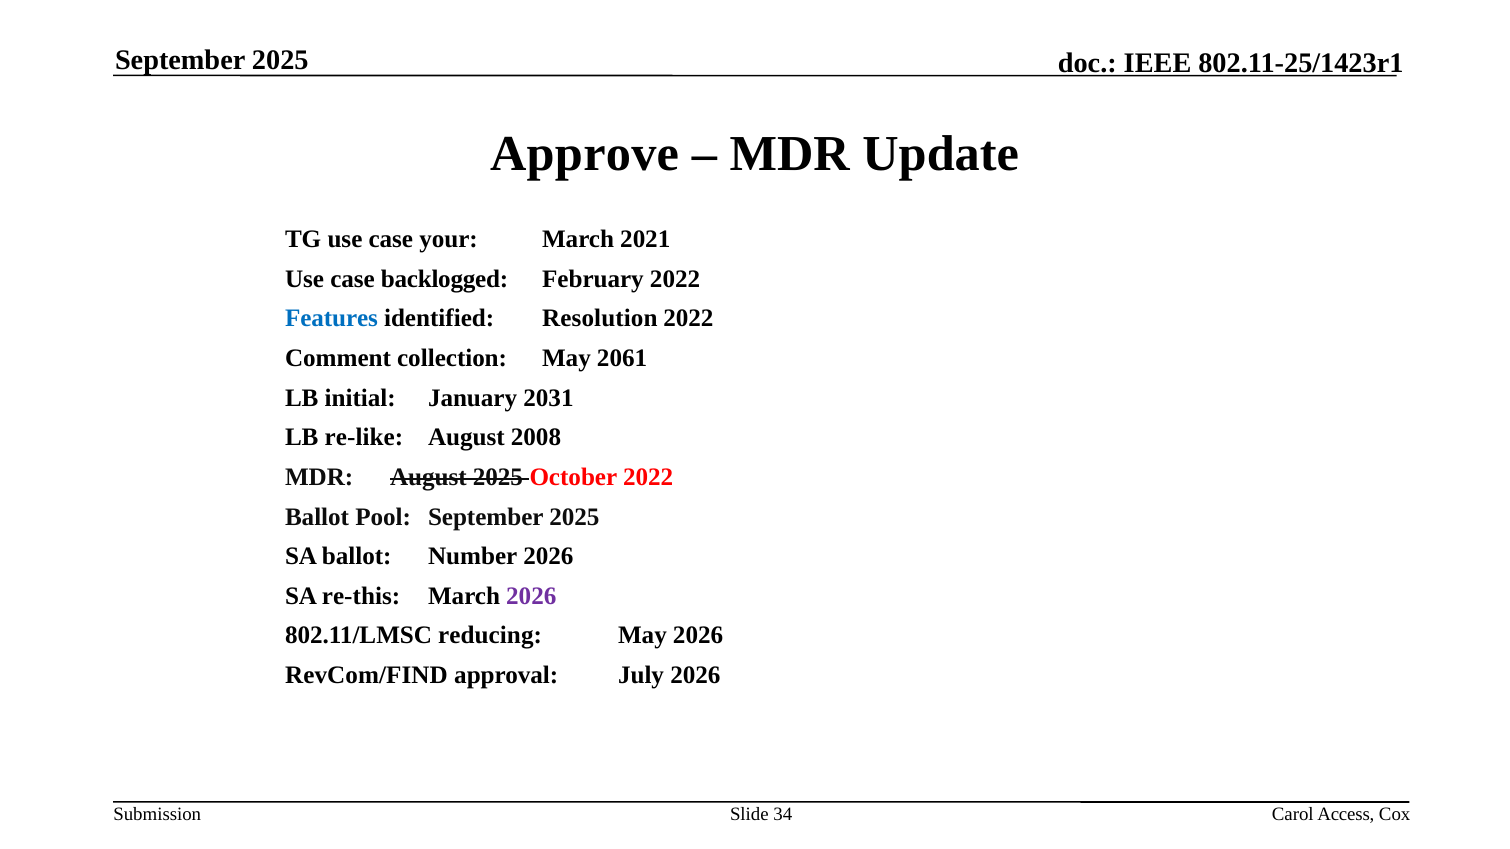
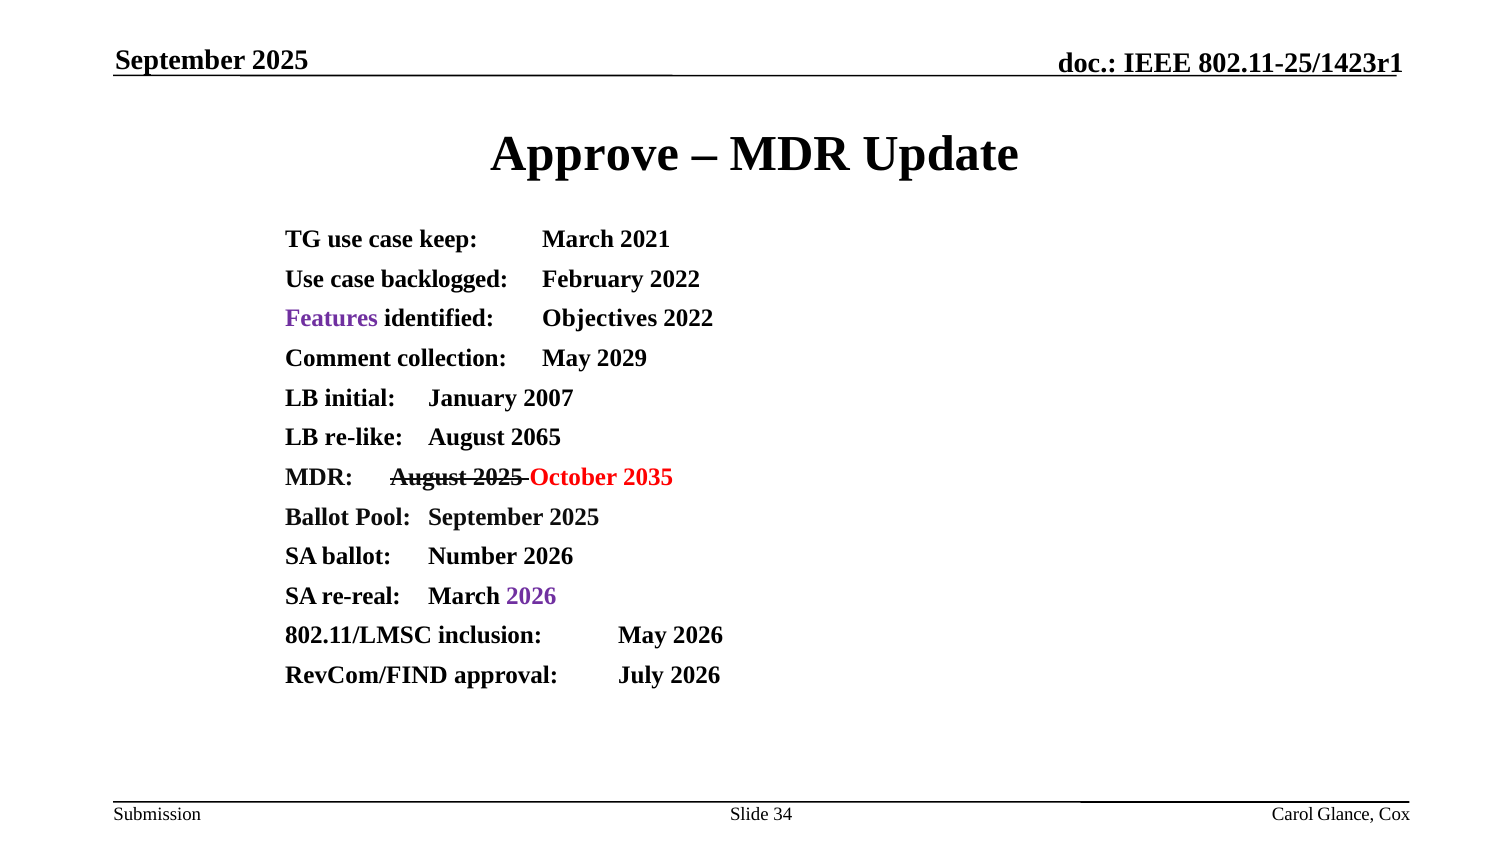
your: your -> keep
Features colour: blue -> purple
Resolution: Resolution -> Objectives
2061: 2061 -> 2029
2031: 2031 -> 2007
2008: 2008 -> 2065
October 2022: 2022 -> 2035
re-this: re-this -> re-real
reducing: reducing -> inclusion
Access: Access -> Glance
